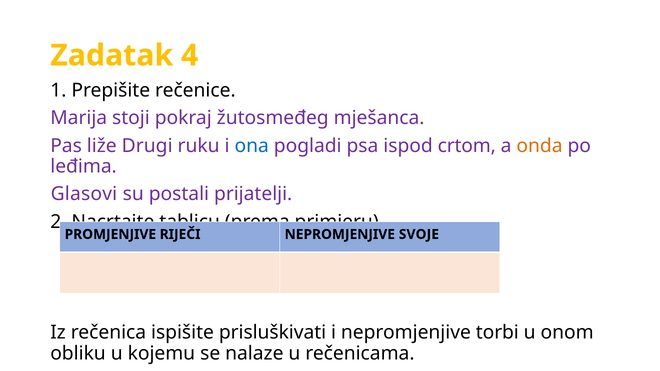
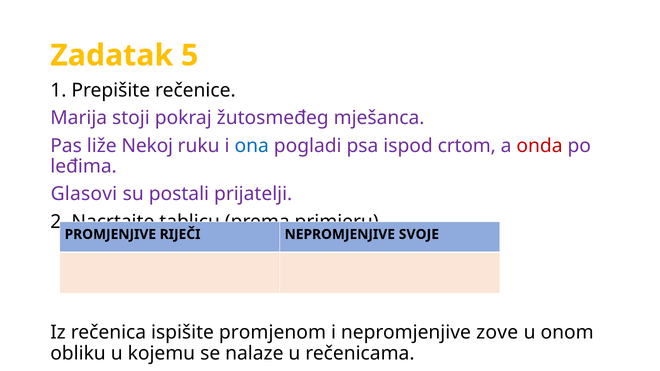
4: 4 -> 5
Drugi: Drugi -> Nekoj
onda colour: orange -> red
prisluškivati: prisluškivati -> promjenom
torbi: torbi -> zove
